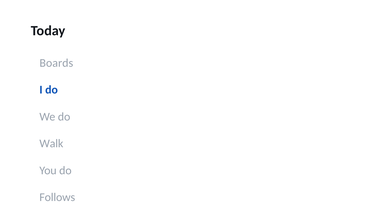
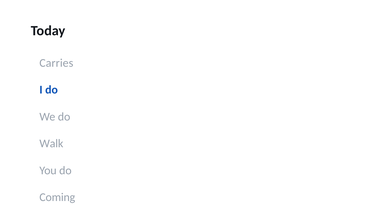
Boards: Boards -> Carries
Follows: Follows -> Coming
